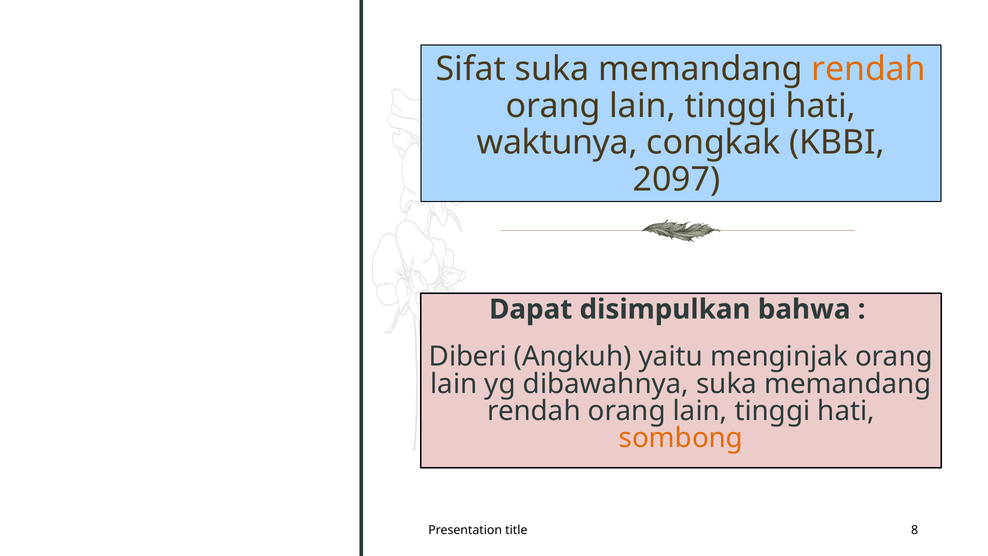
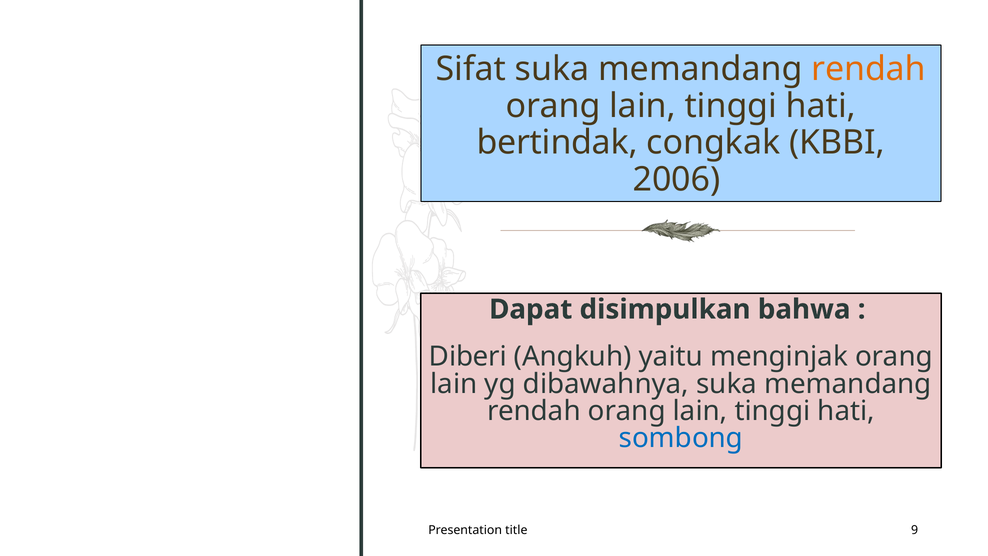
waktunya: waktunya -> bertindak
2097: 2097 -> 2006
sombong colour: orange -> blue
8: 8 -> 9
